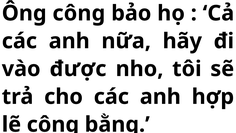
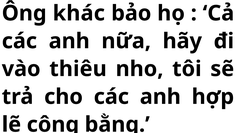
Ông công: công -> khác
được: được -> thiêu
